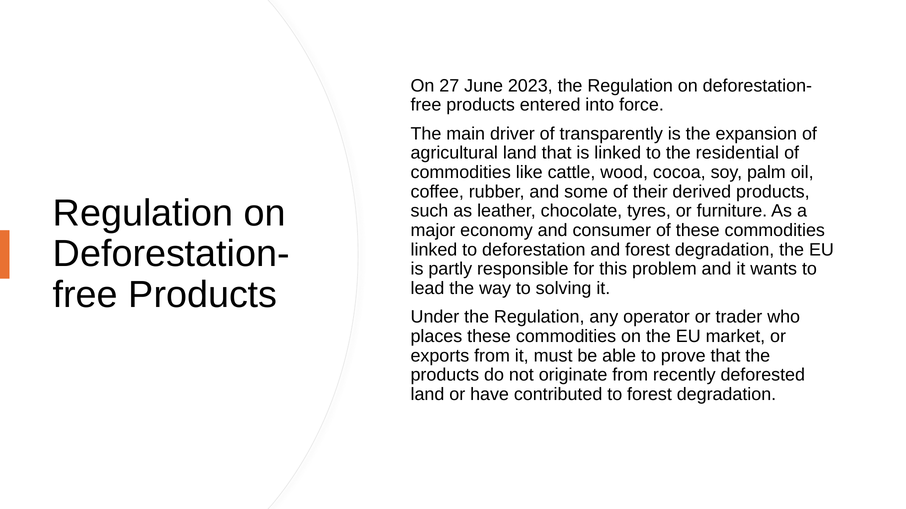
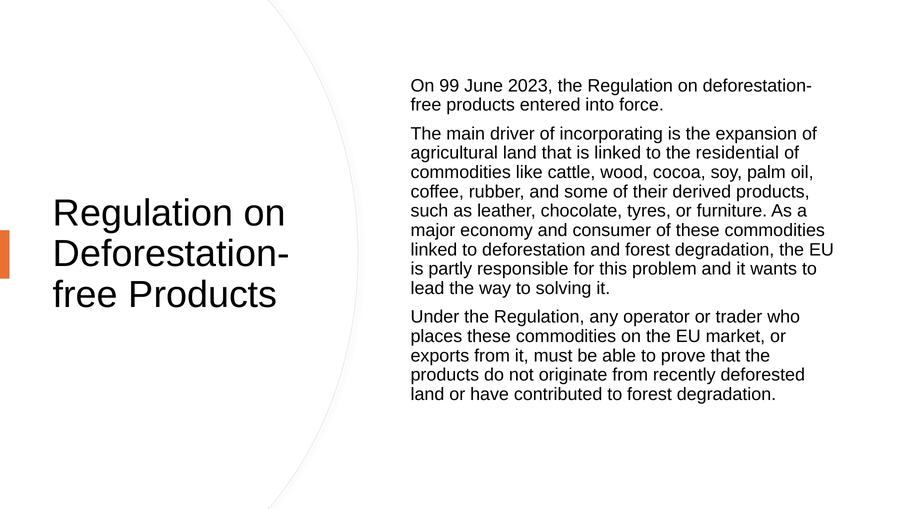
27: 27 -> 99
transparently: transparently -> incorporating
